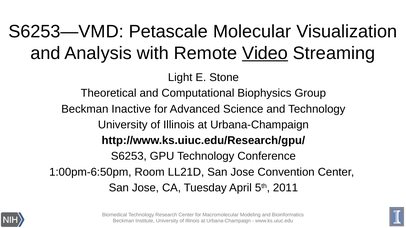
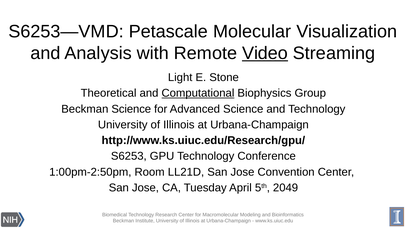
Computational underline: none -> present
Beckman Inactive: Inactive -> Science
1:00pm-6:50pm: 1:00pm-6:50pm -> 1:00pm-2:50pm
2011: 2011 -> 2049
